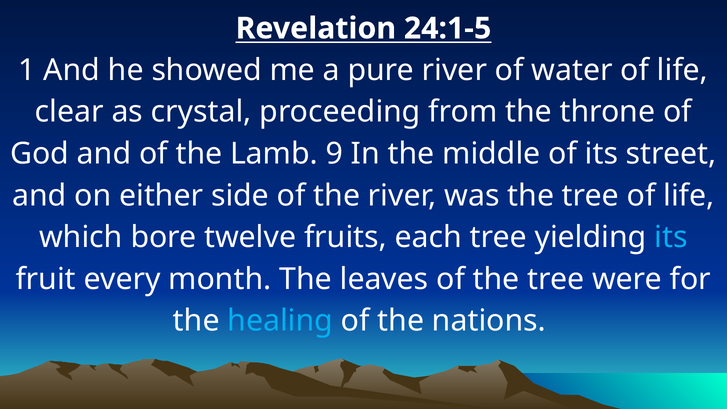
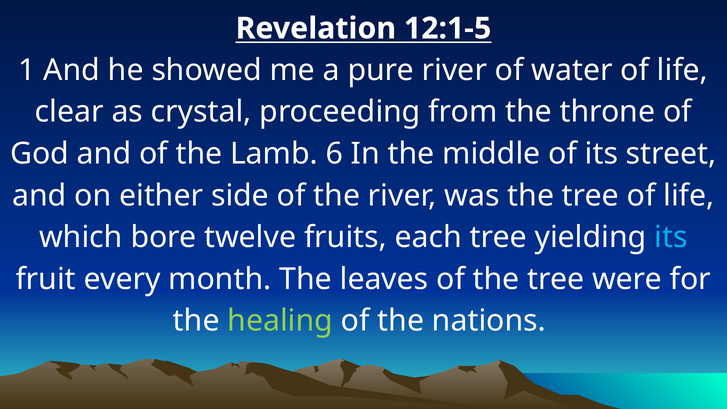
24:1-5: 24:1-5 -> 12:1-5
9: 9 -> 6
healing colour: light blue -> light green
